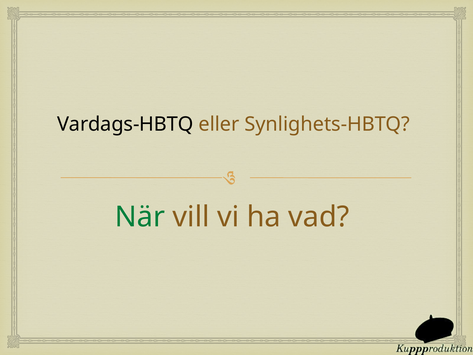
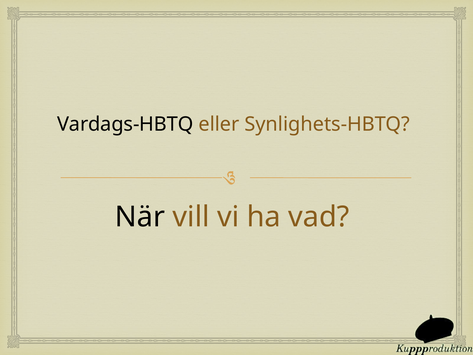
När colour: green -> black
